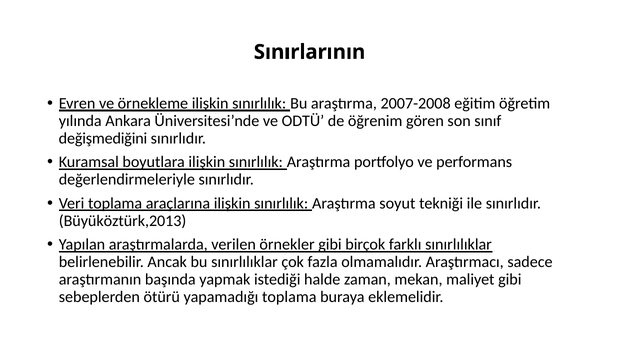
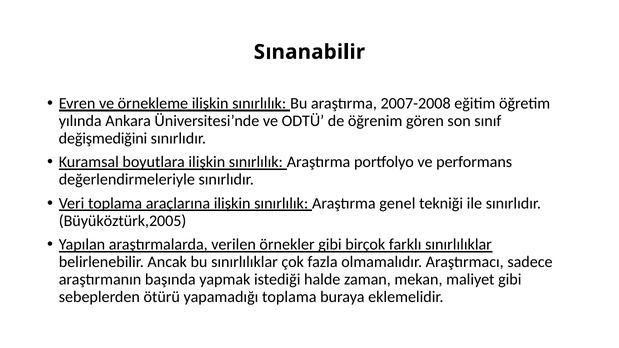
Sınırlarının: Sınırlarının -> Sınanabilir
soyut: soyut -> genel
Büyüköztürk,2013: Büyüköztürk,2013 -> Büyüköztürk,2005
